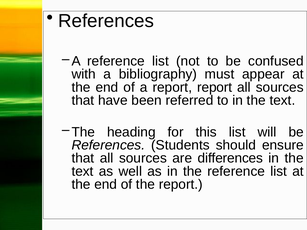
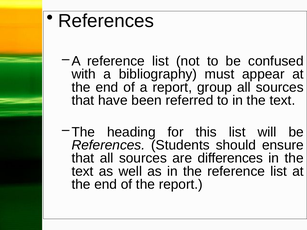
report report: report -> group
